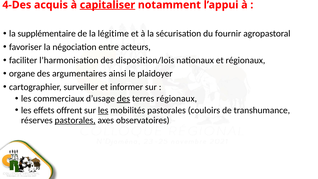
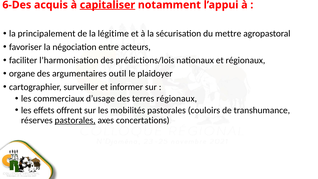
4-Des: 4-Des -> 6-Des
supplémentaire: supplémentaire -> principalement
fournir: fournir -> mettre
disposition/lois: disposition/lois -> prédictions/lois
ainsi: ainsi -> outil
des at (123, 99) underline: present -> none
les at (103, 110) underline: present -> none
observatoires: observatoires -> concertations
